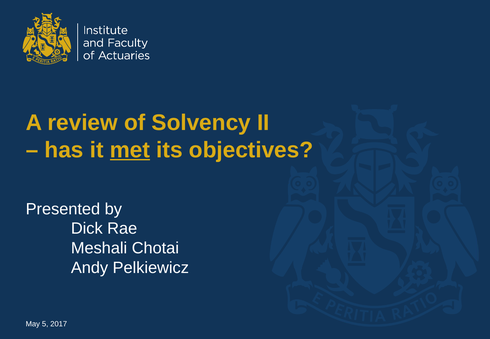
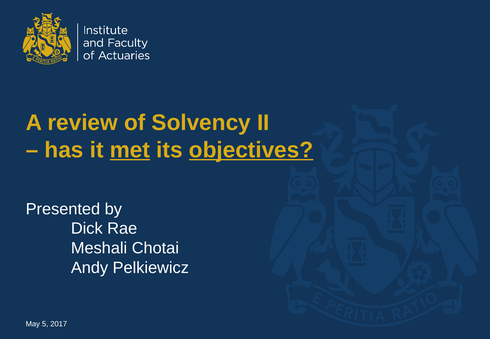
objectives underline: none -> present
